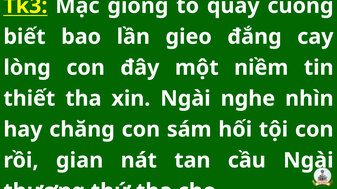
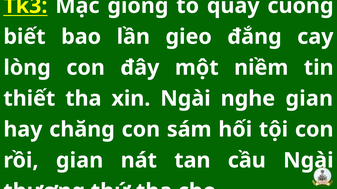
nghe nhìn: nhìn -> gian
